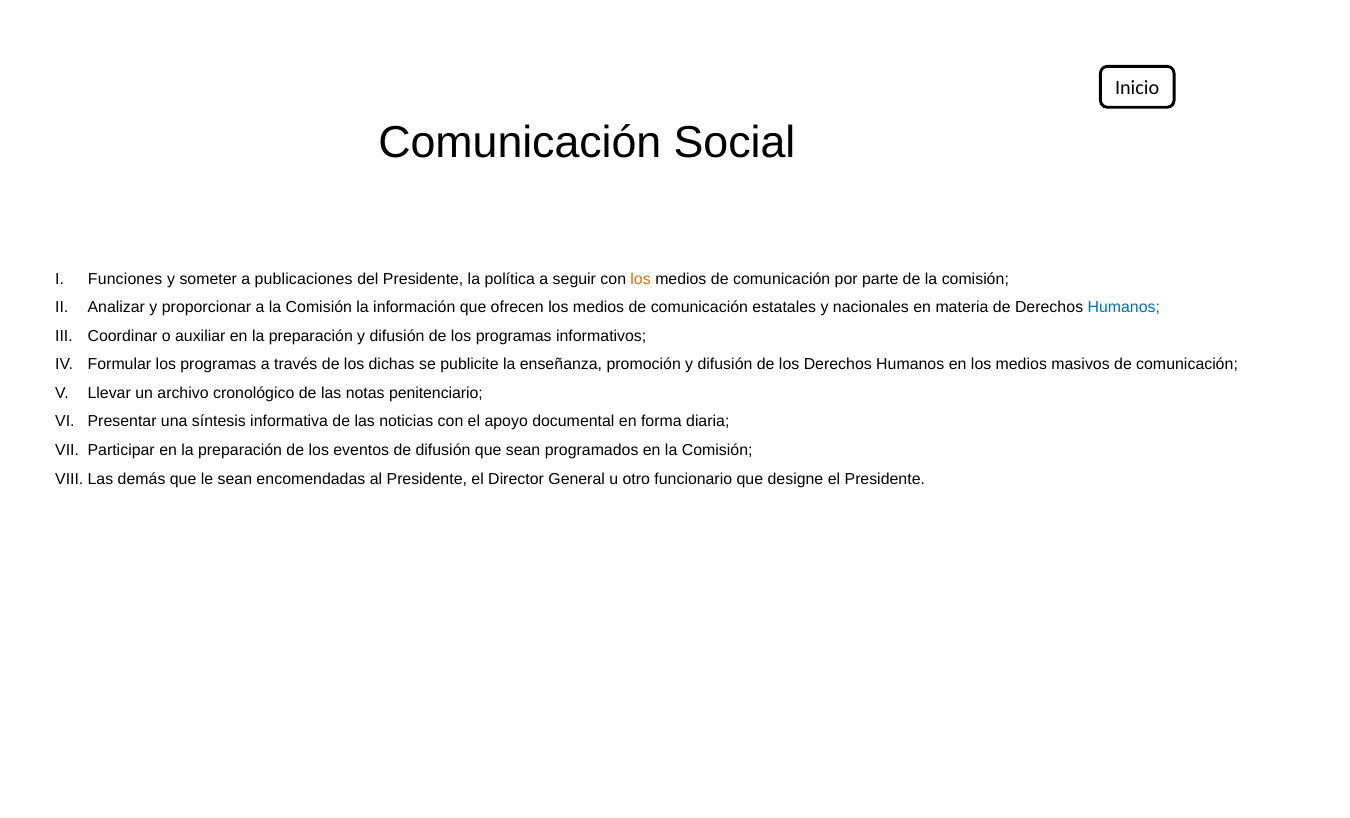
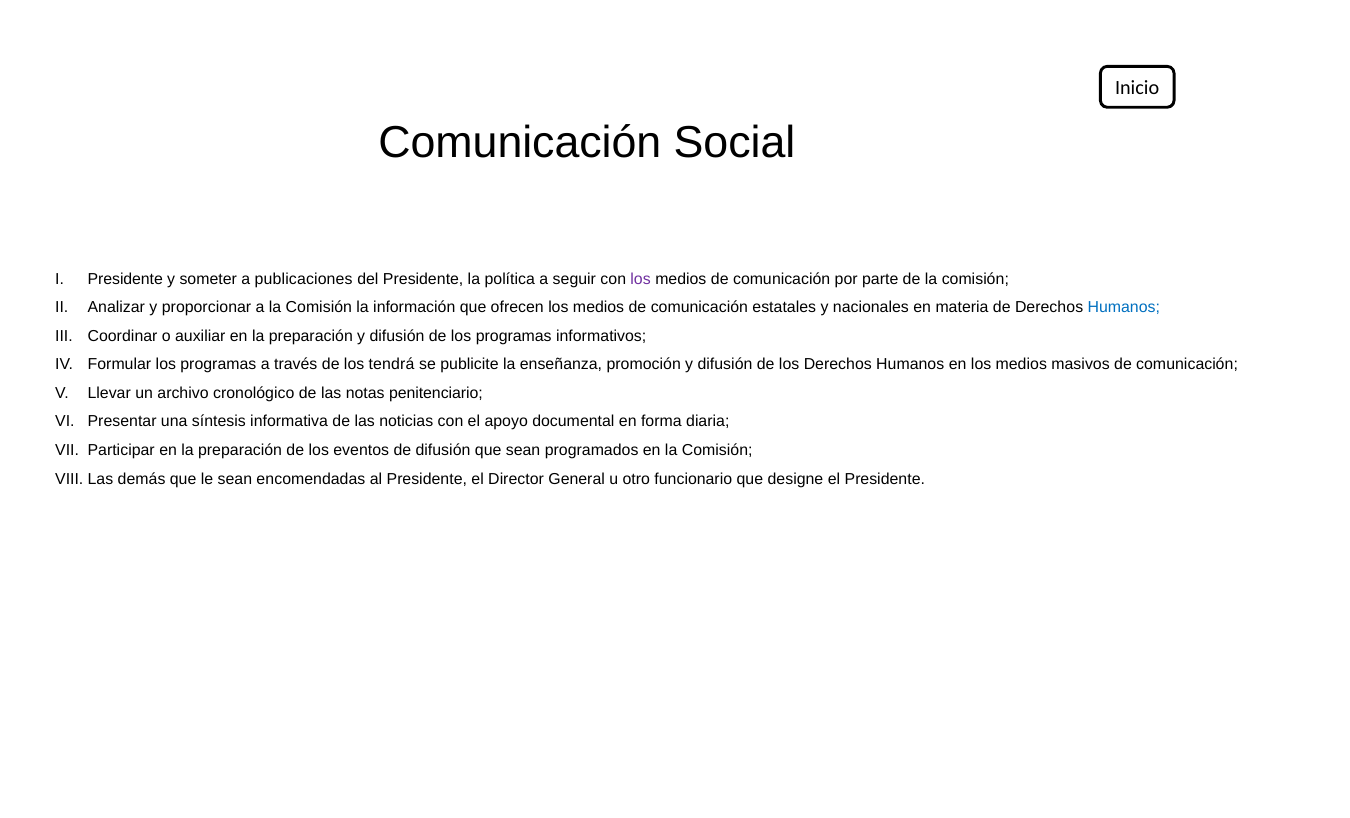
Funciones at (125, 279): Funciones -> Presidente
los at (641, 279) colour: orange -> purple
dichas: dichas -> tendrá
